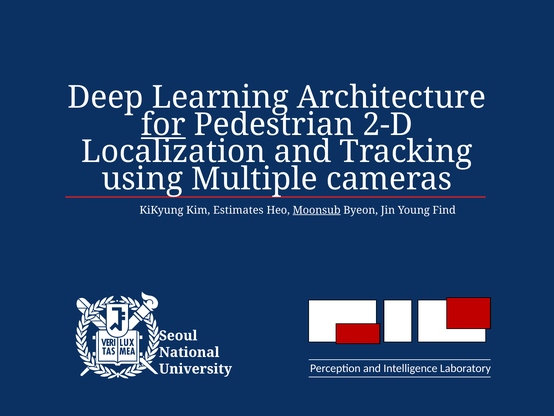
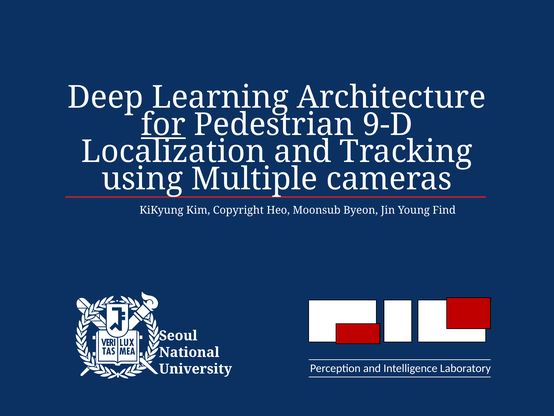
2-D: 2-D -> 9-D
Estimates: Estimates -> Copyright
Moonsub underline: present -> none
